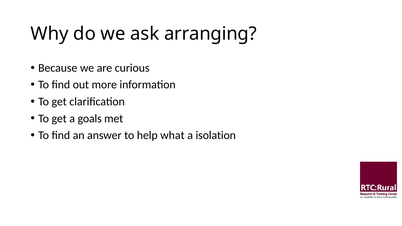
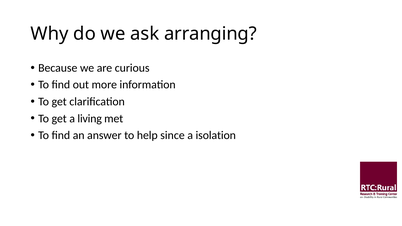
goals: goals -> living
what: what -> since
